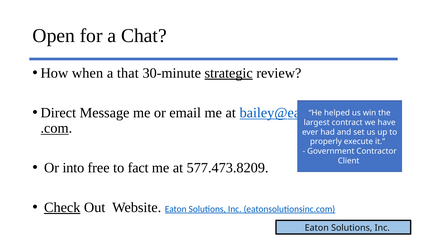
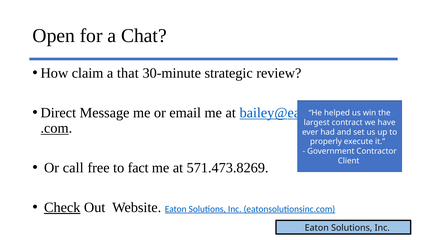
when: when -> claim
strategic underline: present -> none
into: into -> call
577.473.8209: 577.473.8209 -> 571.473.8269
